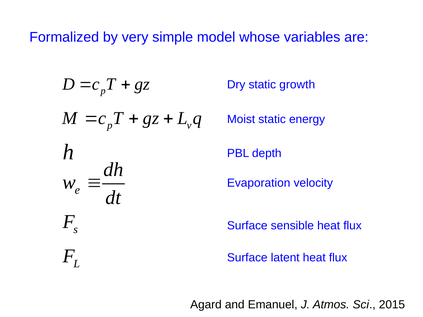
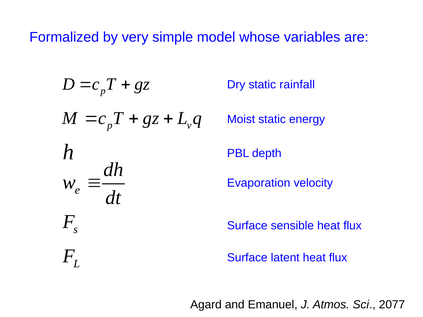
growth: growth -> rainfall
2015: 2015 -> 2077
